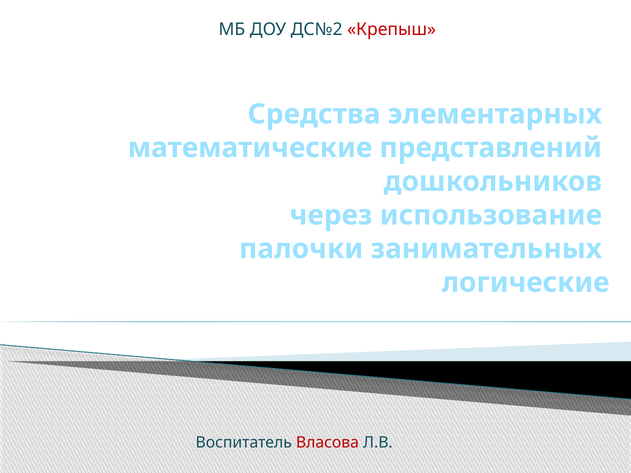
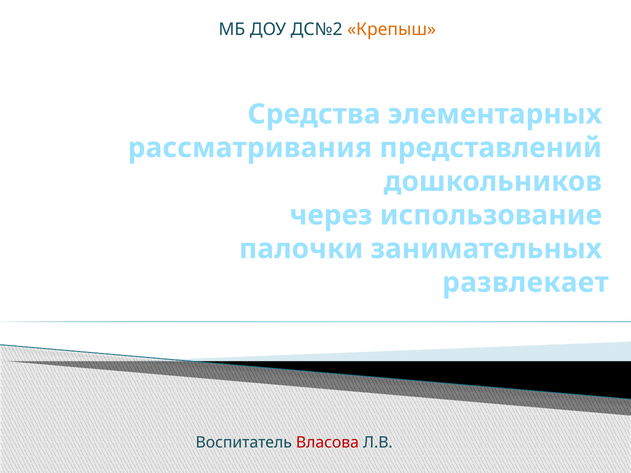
Крепыш colour: red -> orange
математические: математические -> рассматривания
логические: логические -> развлекает
